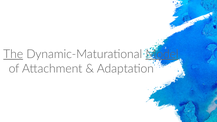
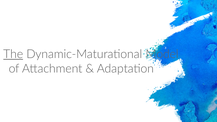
Model underline: present -> none
